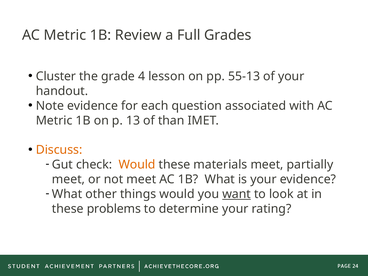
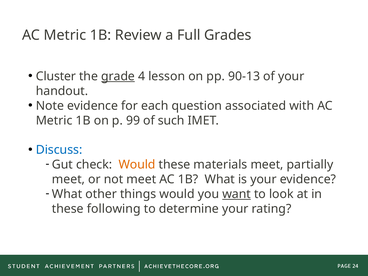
grade underline: none -> present
55-13: 55-13 -> 90-13
13: 13 -> 99
than: than -> such
Discuss colour: orange -> blue
problems: problems -> following
